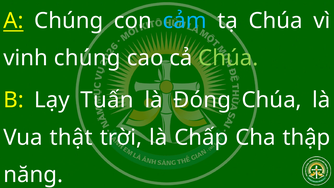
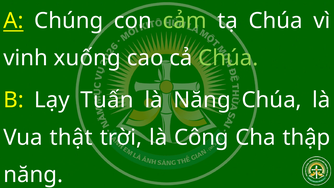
cảm colour: light blue -> light green
vinh chúng: chúng -> xuống
là Đóng: Đóng -> Năng
Chấp: Chấp -> Công
